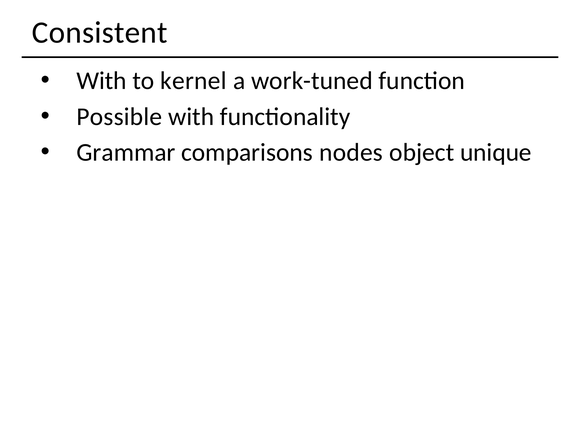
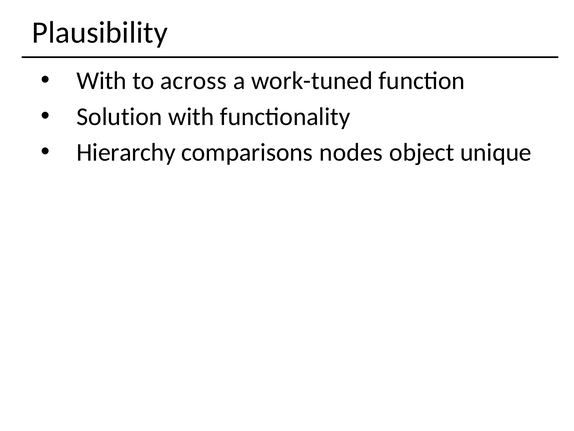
Consistent: Consistent -> Plausibility
kernel: kernel -> across
Possible: Possible -> Solution
Grammar: Grammar -> Hierarchy
